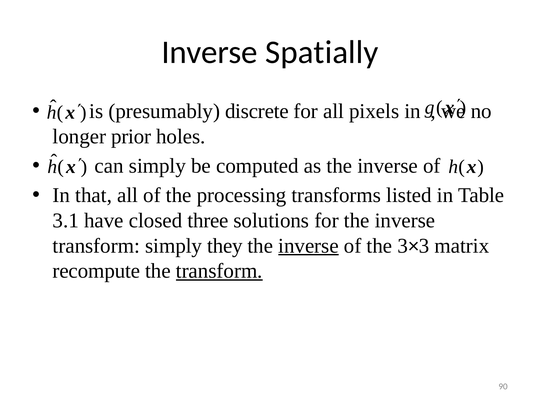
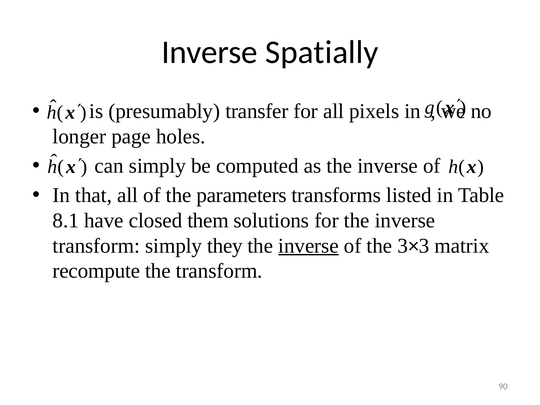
discrete: discrete -> transfer
prior: prior -> page
processing: processing -> parameters
3.1: 3.1 -> 8.1
three: three -> them
transform at (219, 271) underline: present -> none
